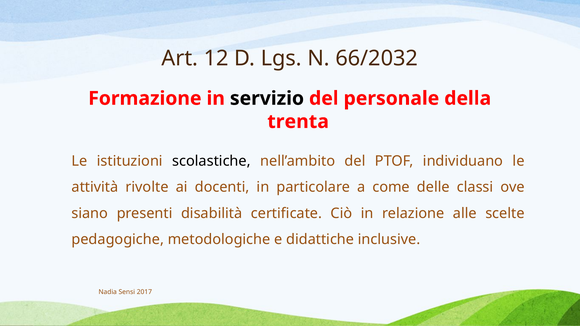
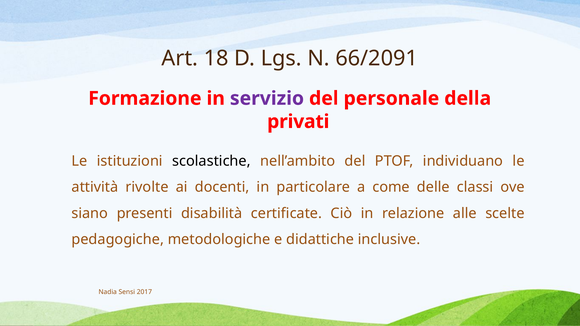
12: 12 -> 18
66/2032: 66/2032 -> 66/2091
servizio colour: black -> purple
trenta: trenta -> privati
